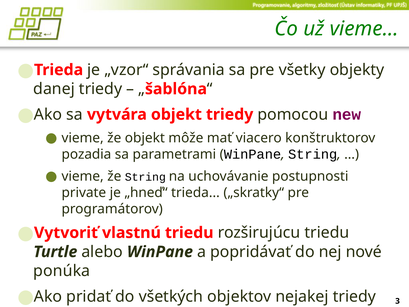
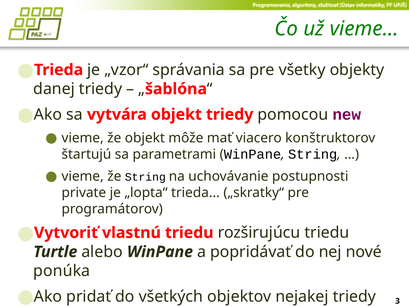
pozadia: pozadia -> štartujú
„hneď“: „hneď“ -> „lopta“
